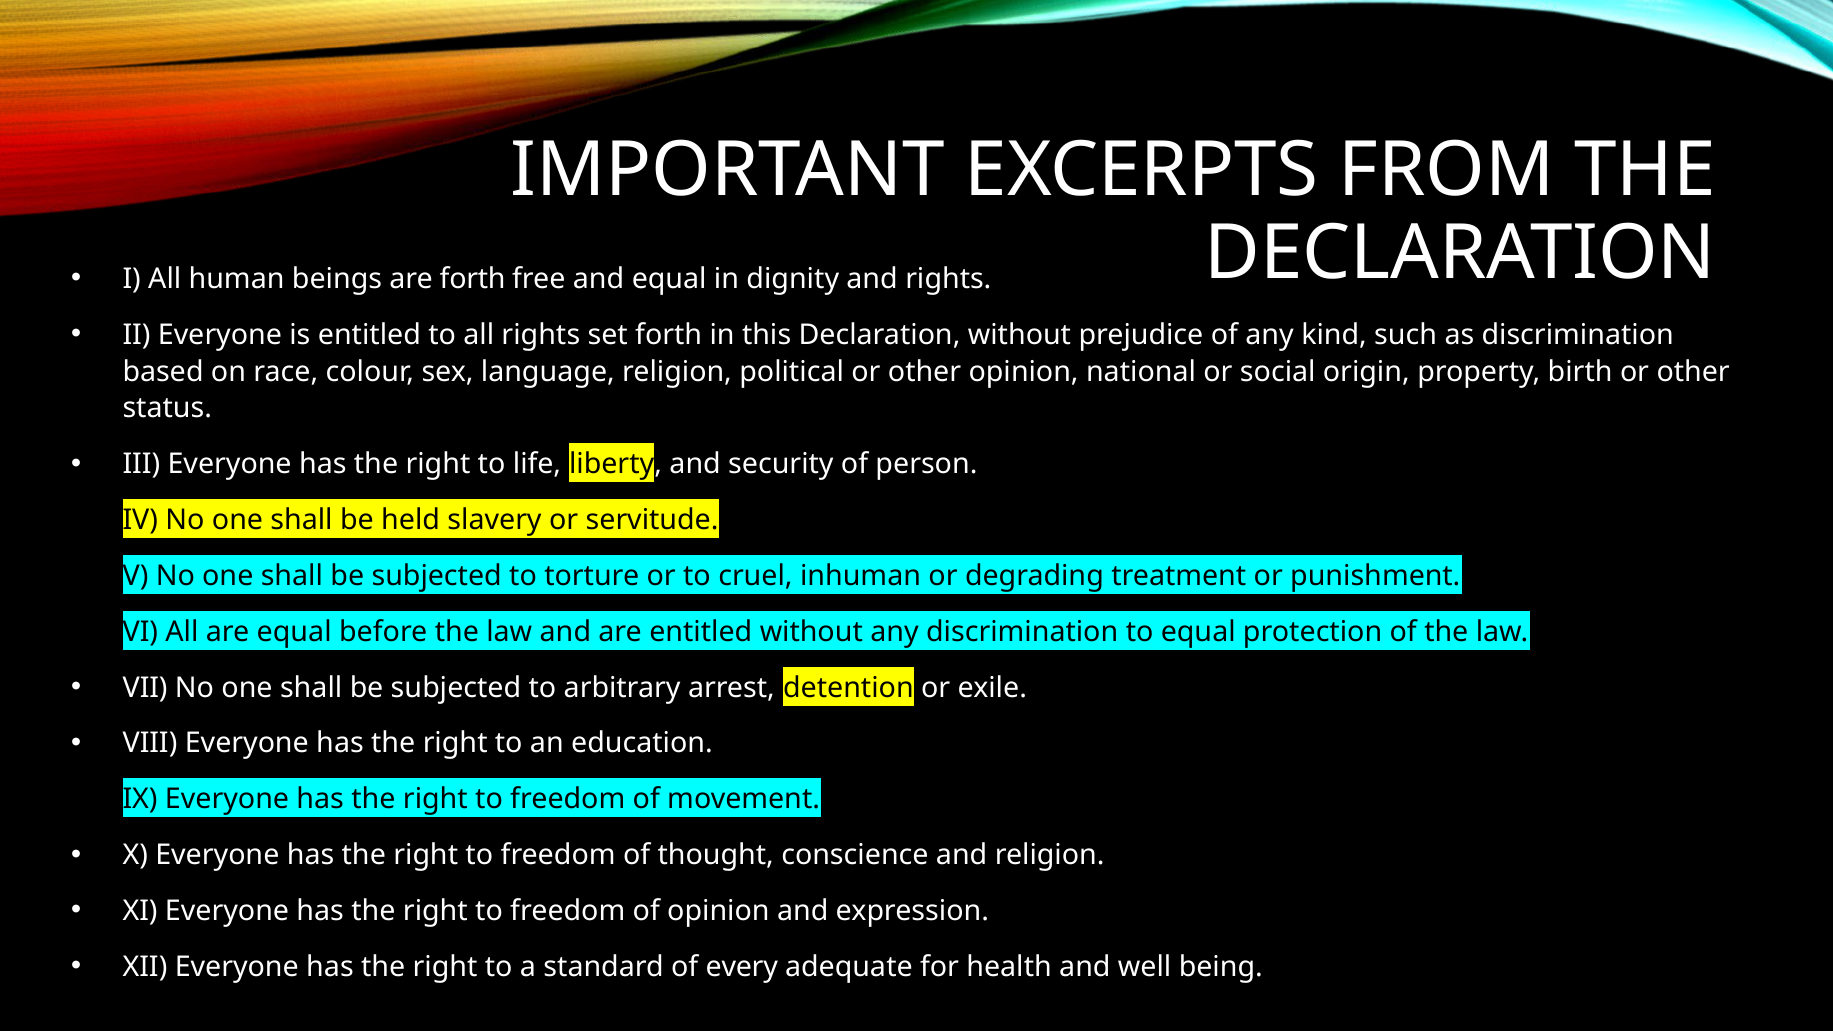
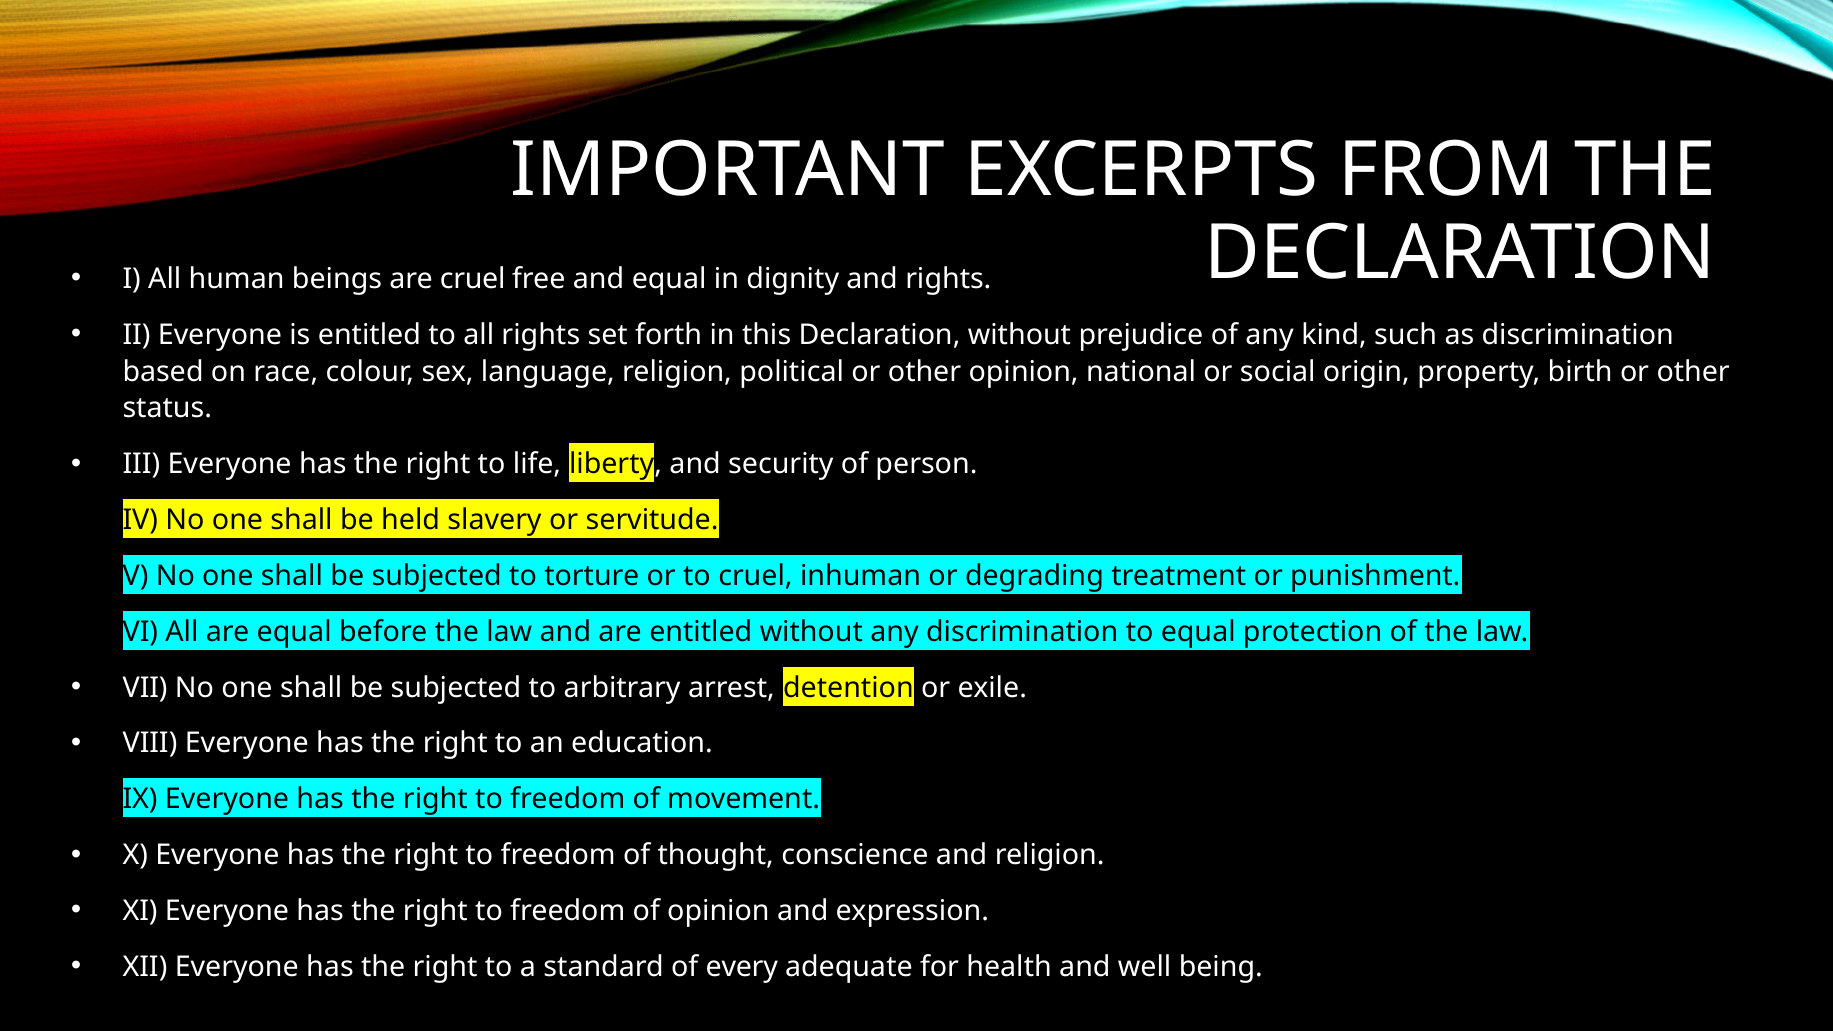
are forth: forth -> cruel
